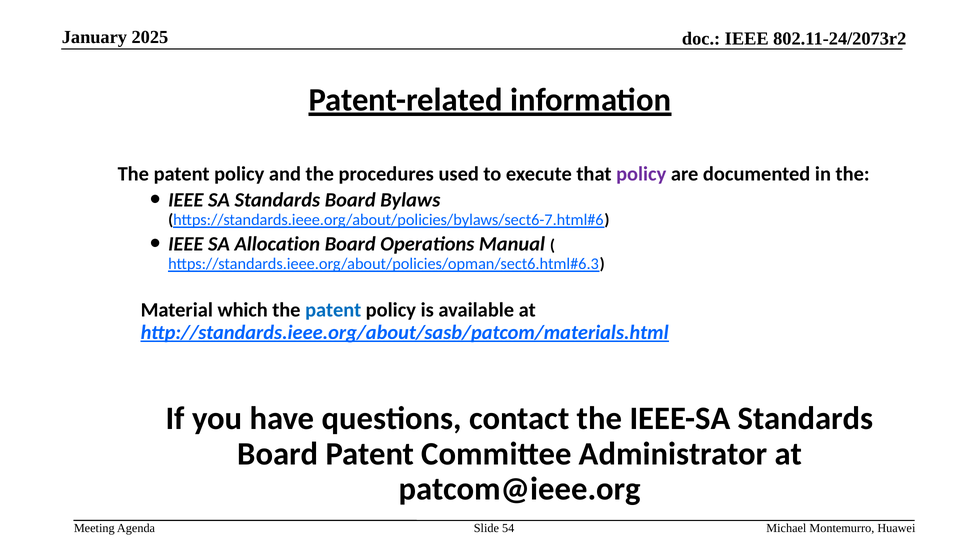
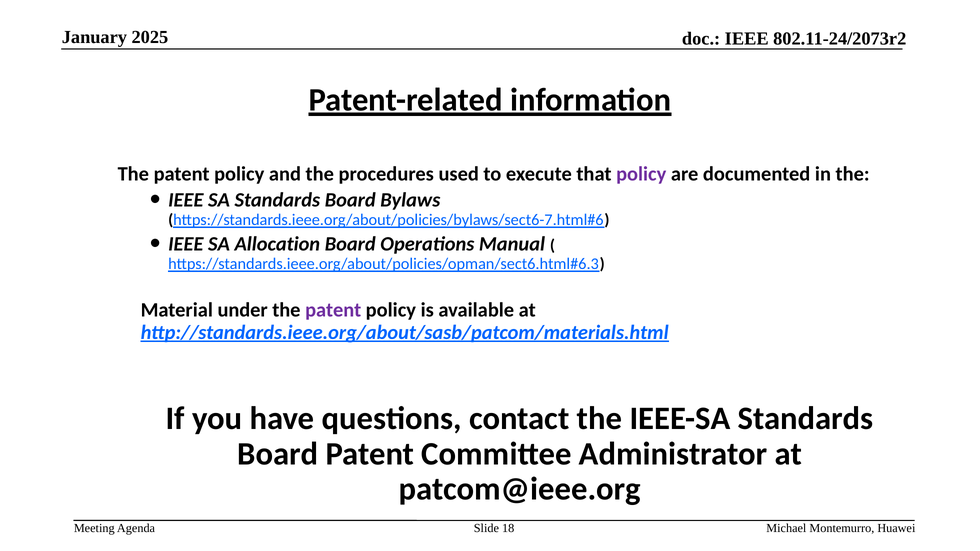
which: which -> under
patent at (333, 310) colour: blue -> purple
54: 54 -> 18
